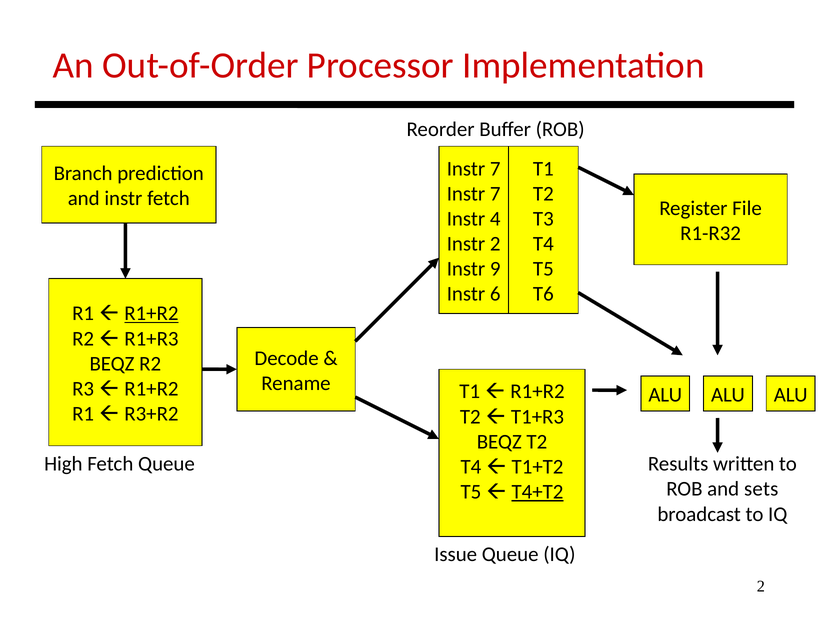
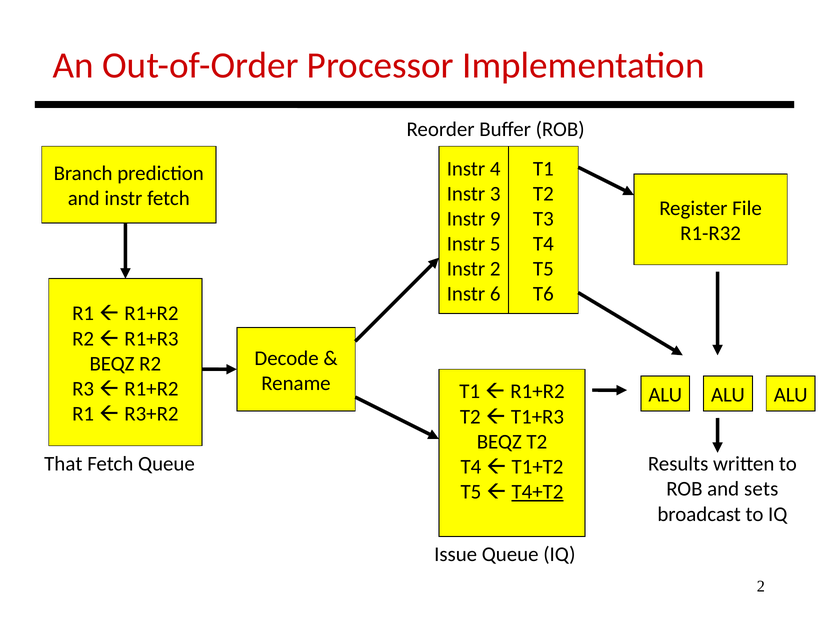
7 at (495, 169): 7 -> 4
7 at (495, 194): 7 -> 3
4: 4 -> 9
Instr 2: 2 -> 5
Instr 9: 9 -> 2
R1+R2 at (151, 314) underline: present -> none
High: High -> That
